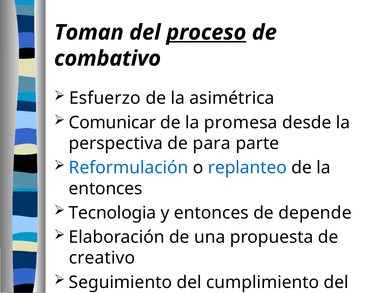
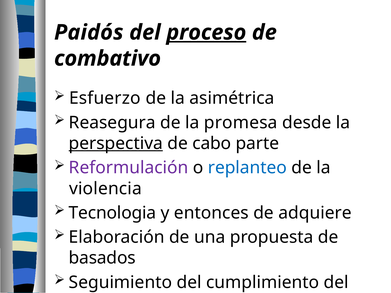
Toman: Toman -> Paidós
Comunicar: Comunicar -> Reasegura
perspectiva underline: none -> present
para: para -> cabo
Reformulación colour: blue -> purple
entonces at (106, 189): entonces -> violencia
depende: depende -> adquiere
creativo: creativo -> basados
